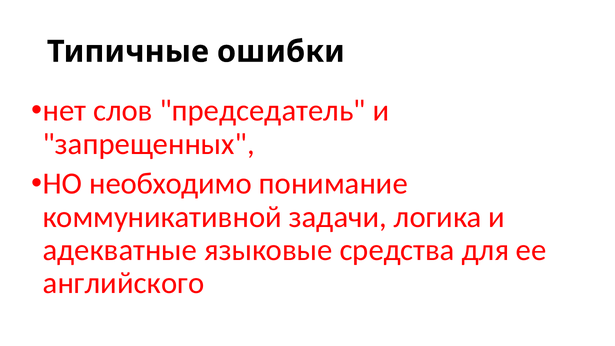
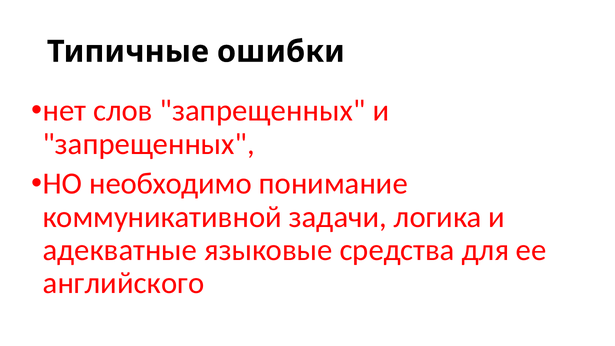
слов председатель: председатель -> запрещенных
